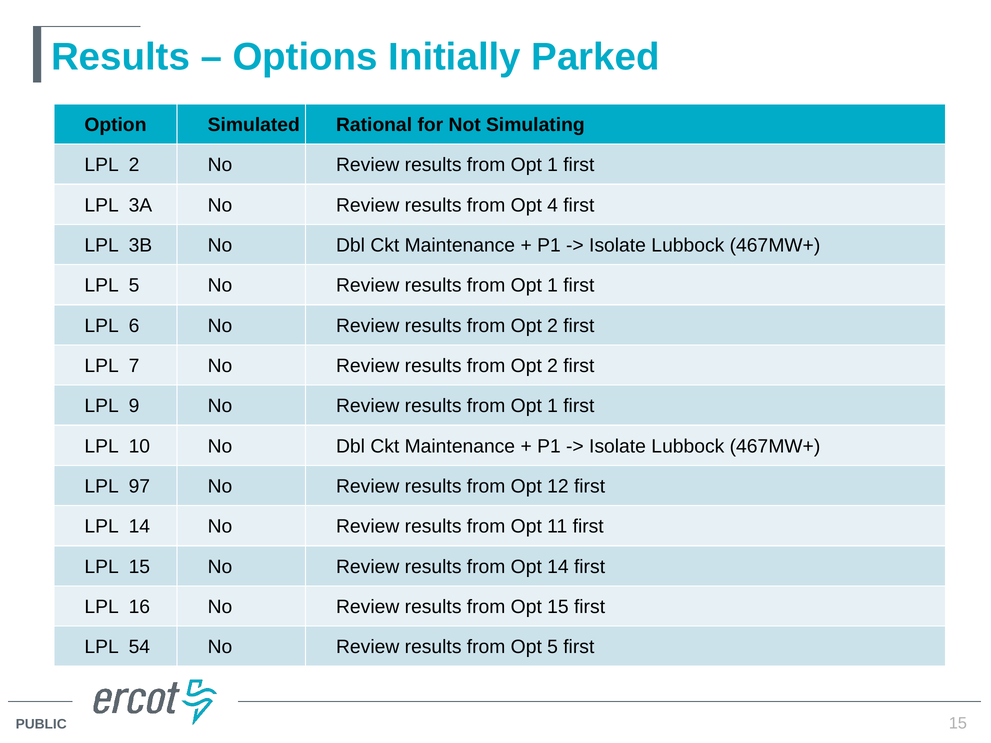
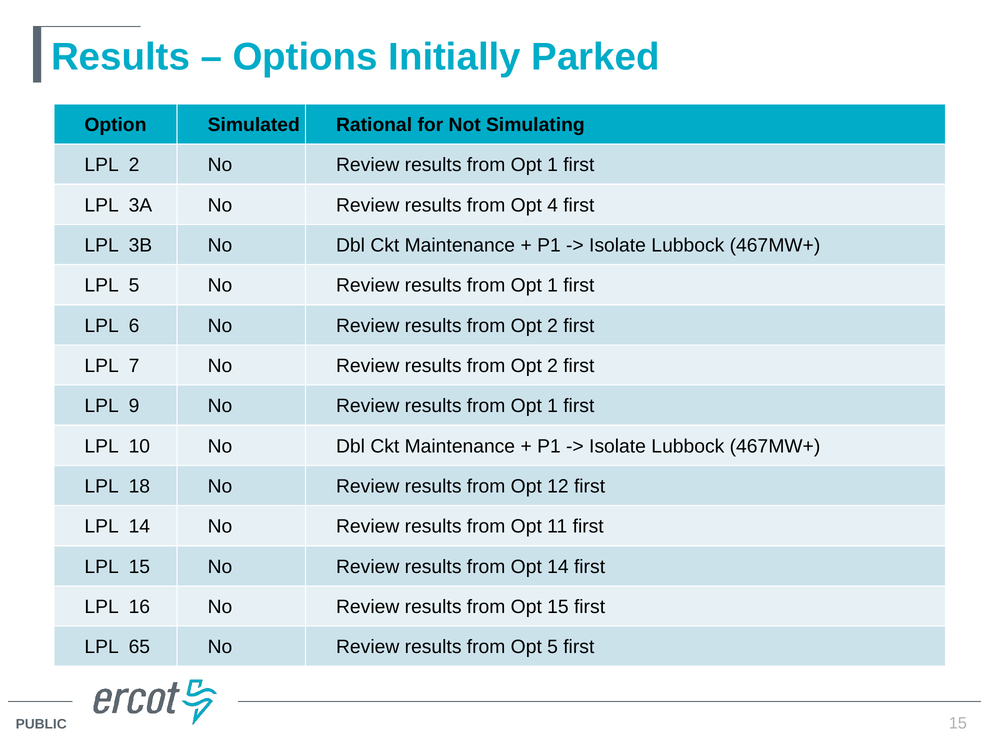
97: 97 -> 18
54: 54 -> 65
